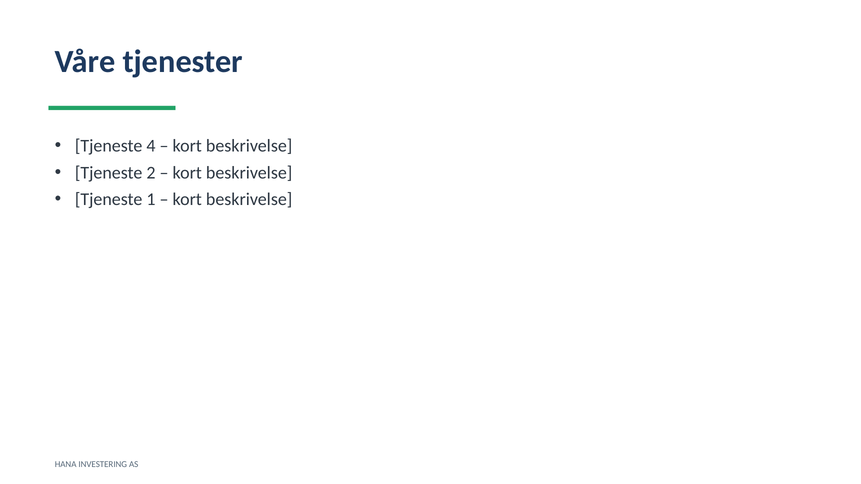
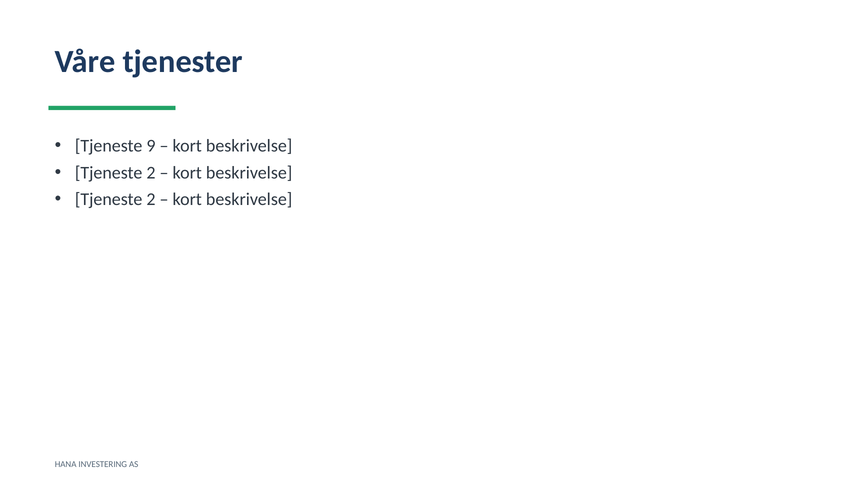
4: 4 -> 9
1 at (151, 200): 1 -> 2
